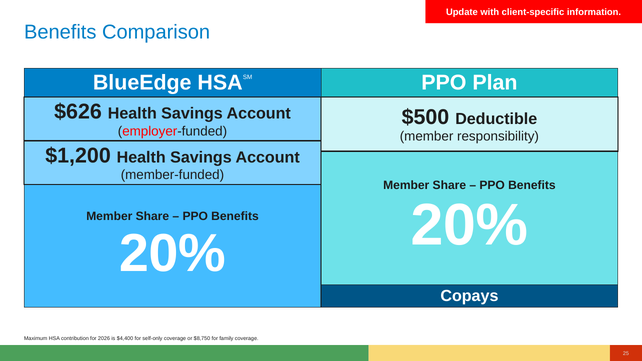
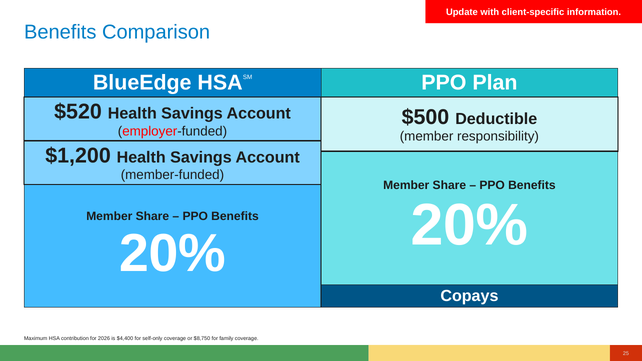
$626: $626 -> $520
